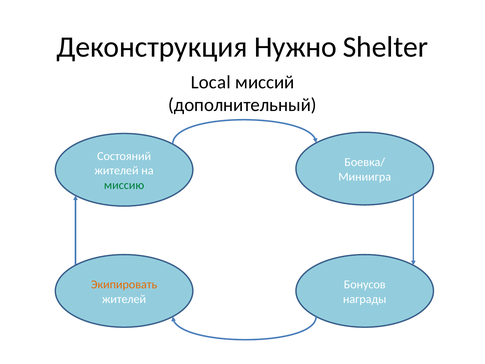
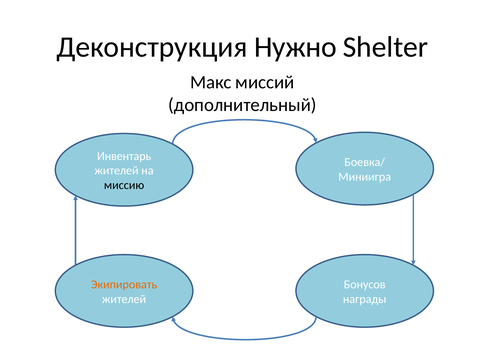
Local: Local -> Макс
Состояний: Состояний -> Инвентарь
миссию colour: green -> black
